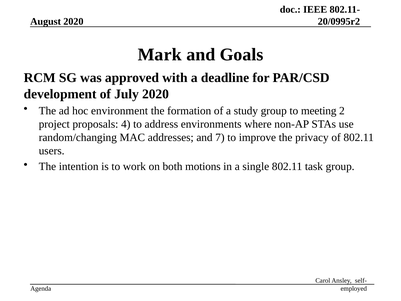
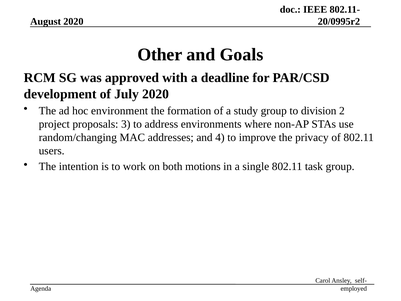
Mark: Mark -> Other
meeting: meeting -> division
4: 4 -> 3
7: 7 -> 4
